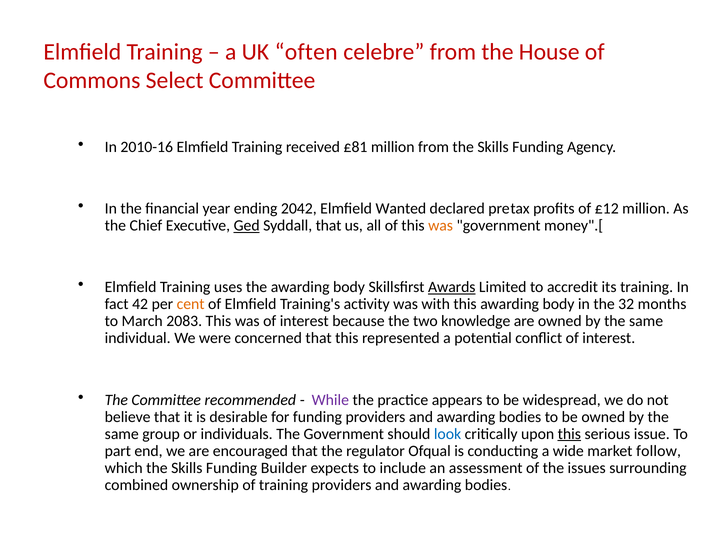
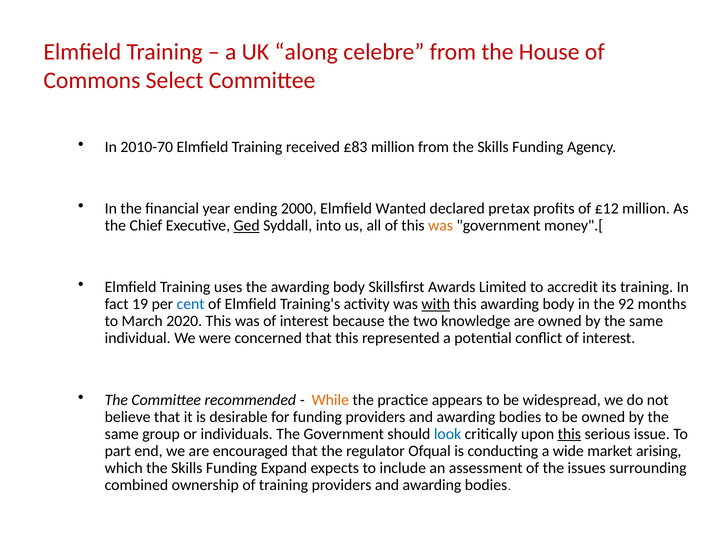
often: often -> along
2010-16: 2010-16 -> 2010-70
£81: £81 -> £83
2042: 2042 -> 2000
Syddall that: that -> into
Awards underline: present -> none
42: 42 -> 19
cent colour: orange -> blue
with underline: none -> present
32: 32 -> 92
2083: 2083 -> 2020
While colour: purple -> orange
follow: follow -> arising
Builder: Builder -> Expand
